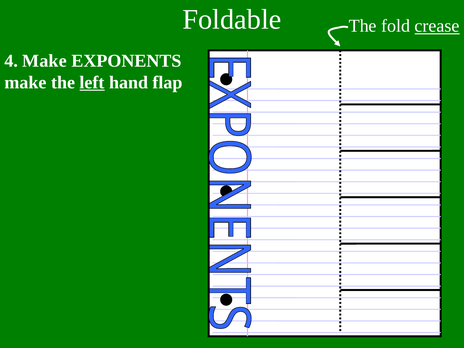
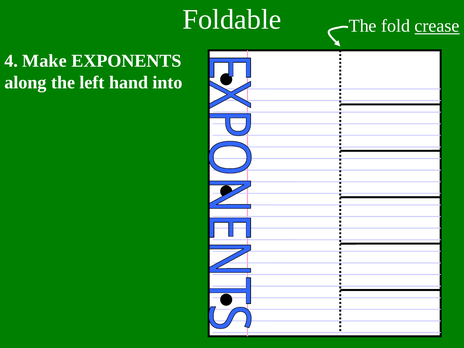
make at (26, 82): make -> along
left underline: present -> none
flap: flap -> into
